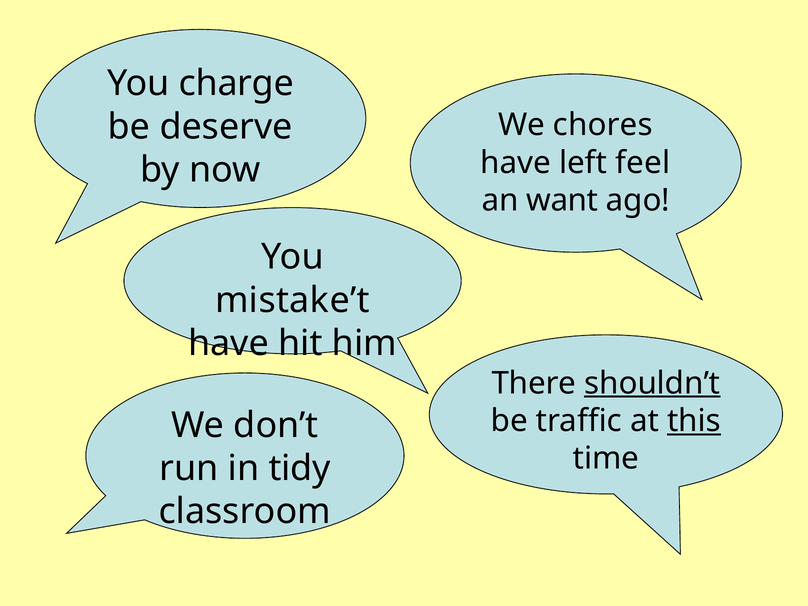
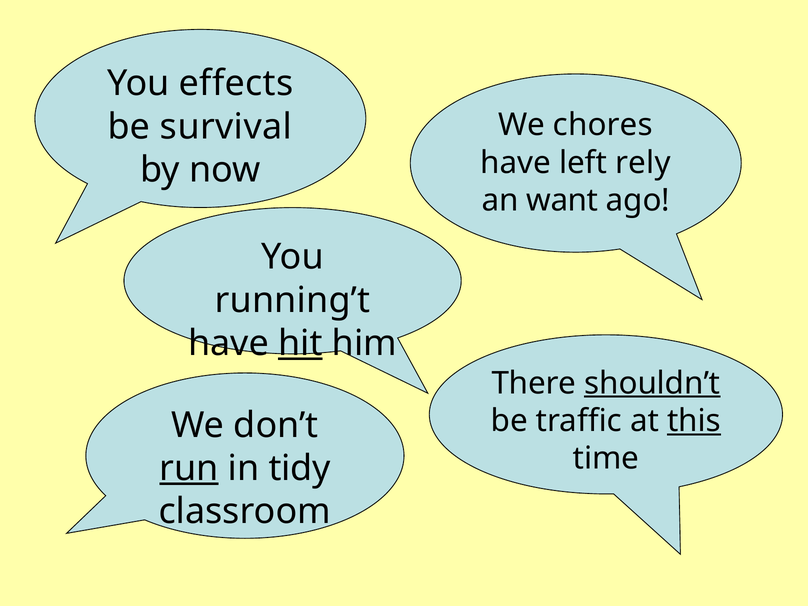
charge: charge -> effects
deserve: deserve -> survival
feel: feel -> rely
mistake’t: mistake’t -> running’t
hit underline: none -> present
run underline: none -> present
